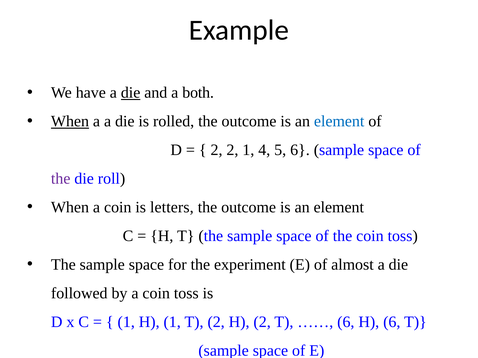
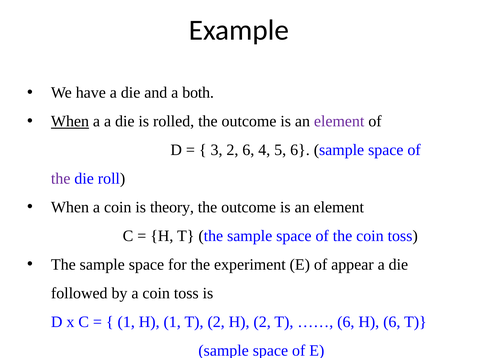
die at (131, 93) underline: present -> none
element at (339, 122) colour: blue -> purple
2 at (217, 150): 2 -> 3
2 1: 1 -> 6
letters: letters -> theory
almost: almost -> appear
